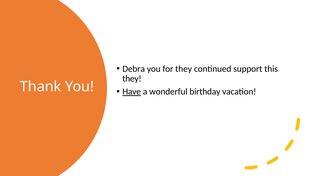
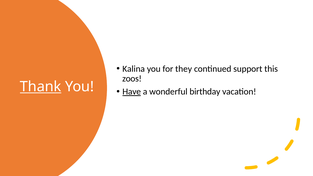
Debra: Debra -> Kalina
they at (132, 79): they -> zoos
Thank underline: none -> present
